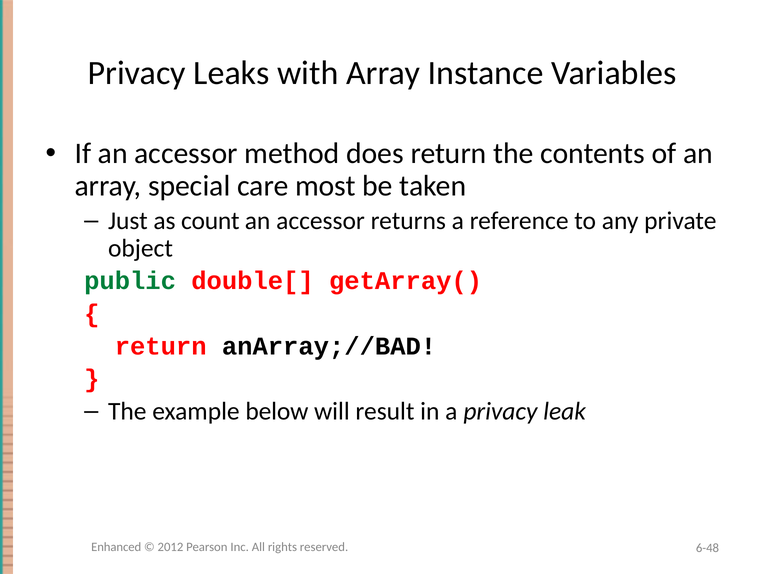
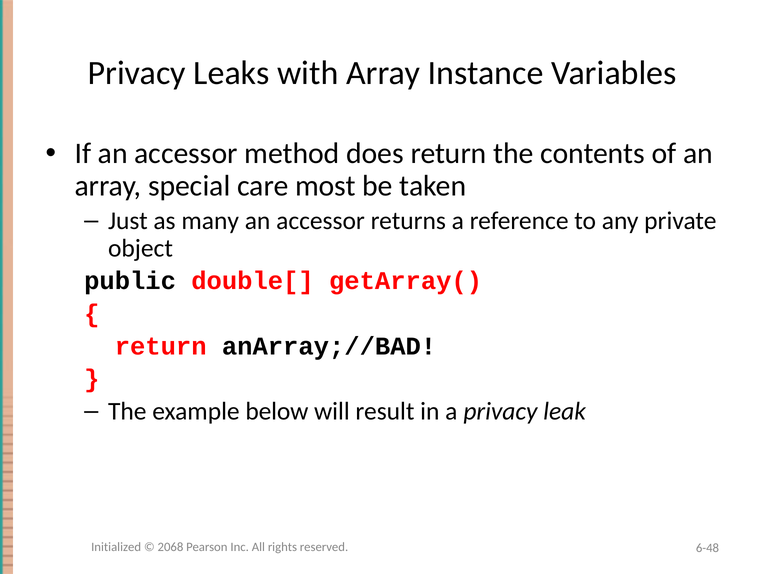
count: count -> many
public colour: green -> black
Enhanced: Enhanced -> Initialized
2012: 2012 -> 2068
